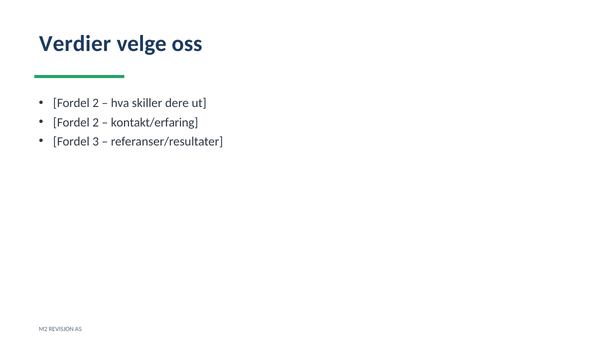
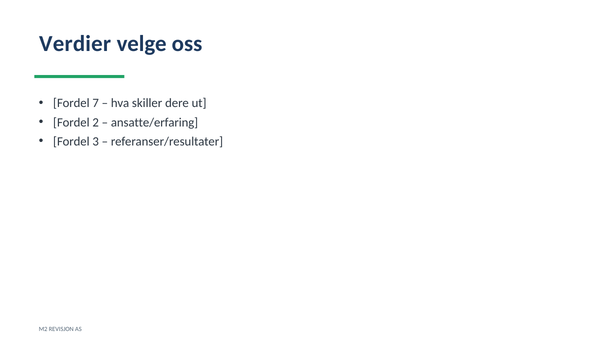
2 at (96, 103): 2 -> 7
kontakt/erfaring: kontakt/erfaring -> ansatte/erfaring
